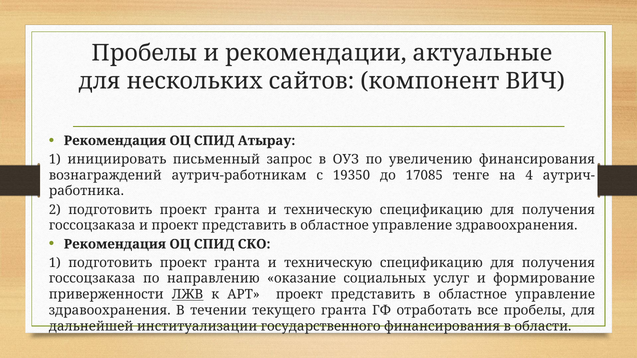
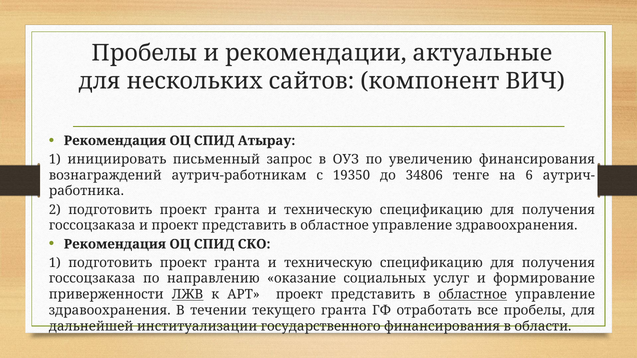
17085: 17085 -> 34806
4: 4 -> 6
областное at (473, 295) underline: none -> present
